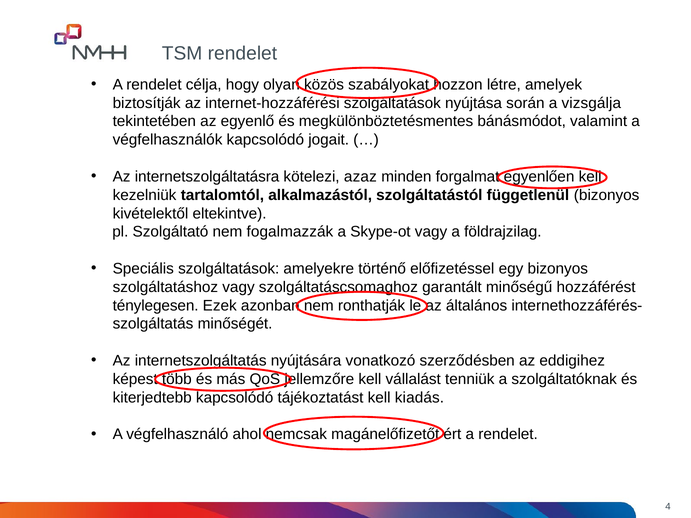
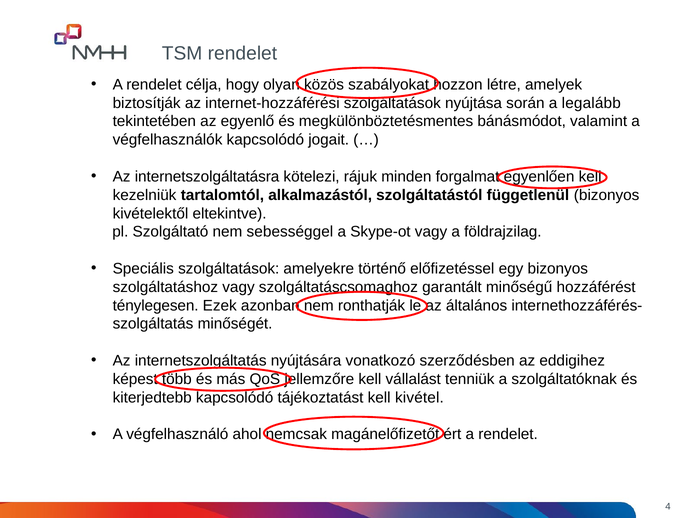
vizsgálja: vizsgálja -> legalább
azaz: azaz -> rájuk
fogalmazzák: fogalmazzák -> sebességgel
kiadás: kiadás -> kivétel
